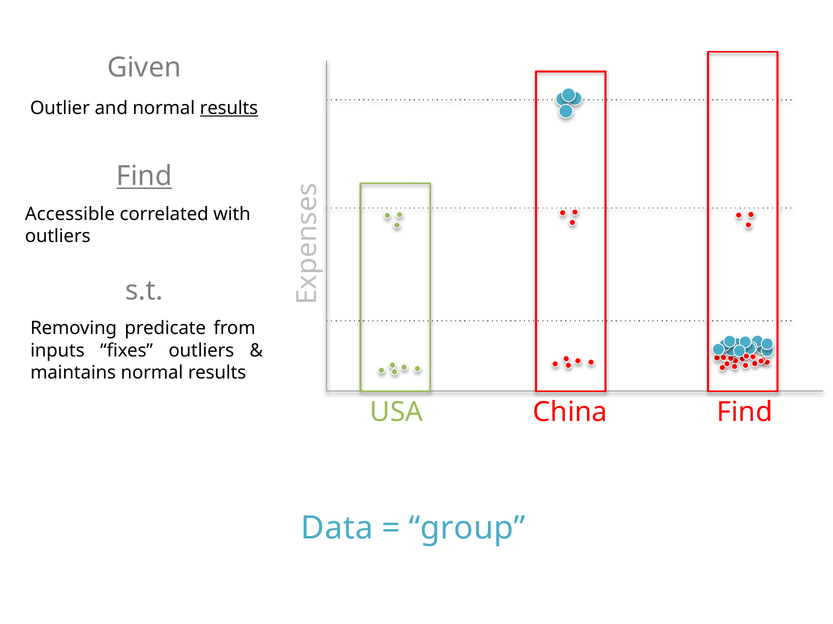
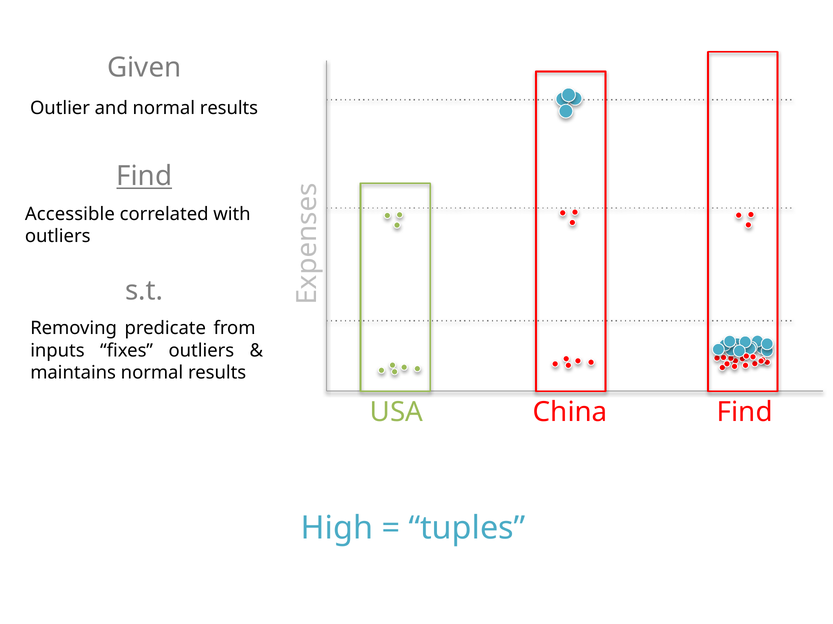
results at (229, 108) underline: present -> none
Data: Data -> High
group: group -> tuples
